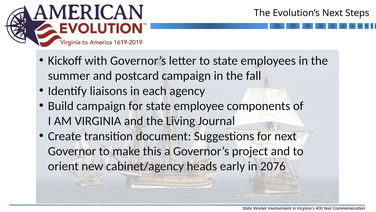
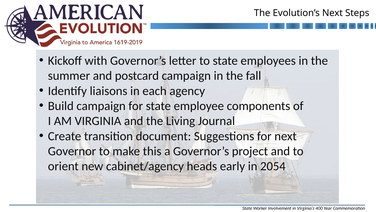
2076: 2076 -> 2054
